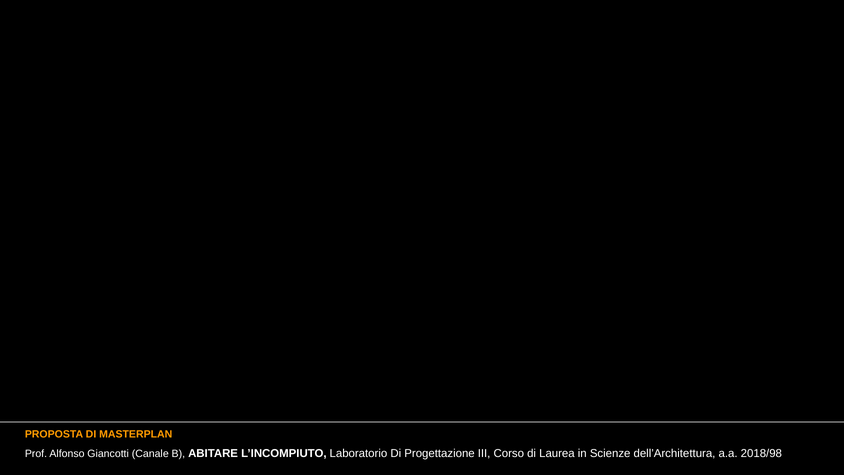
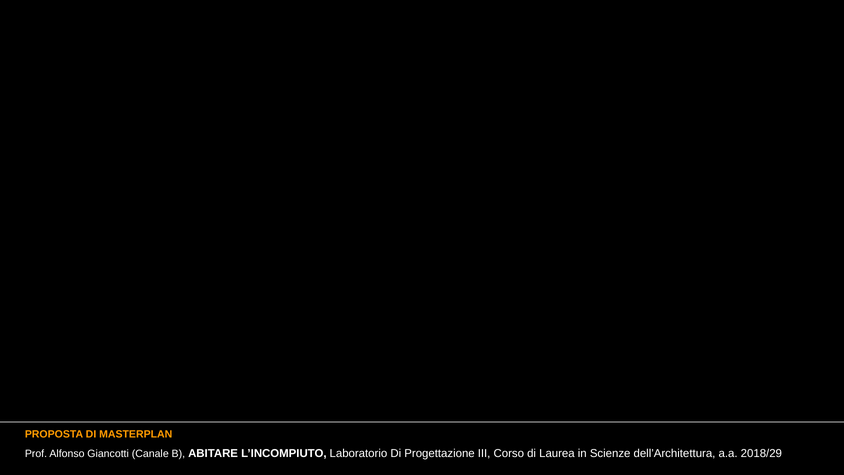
2018/98: 2018/98 -> 2018/29
